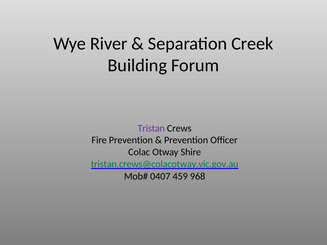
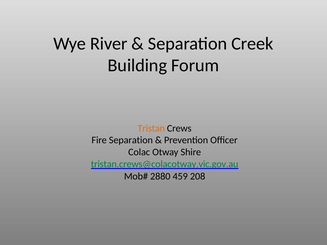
Tristan colour: purple -> orange
Fire Prevention: Prevention -> Separation
0407: 0407 -> 2880
968: 968 -> 208
